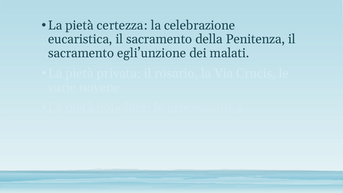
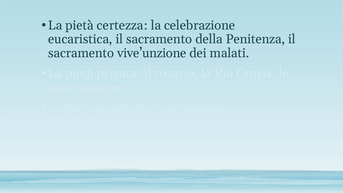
egli’unzione: egli’unzione -> vive’unzione
